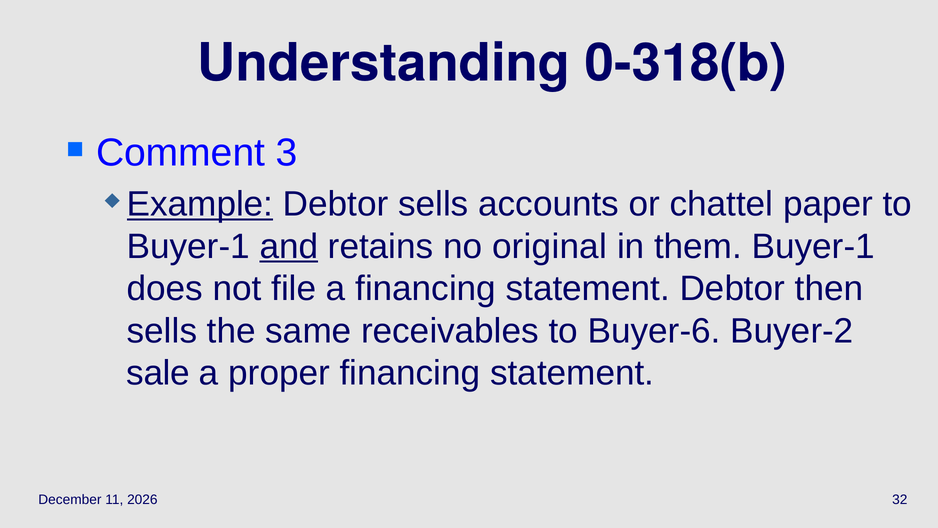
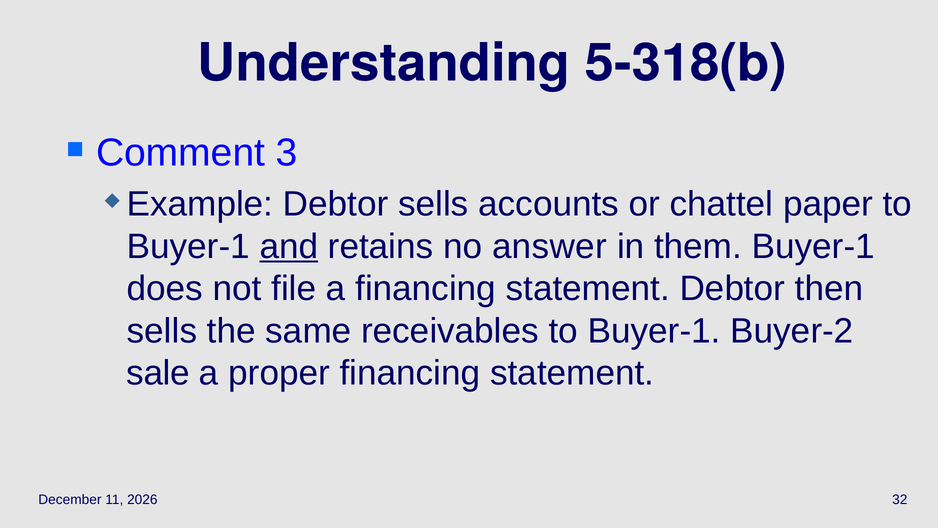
0-318(b: 0-318(b -> 5-318(b
Example underline: present -> none
original: original -> answer
receivables to Buyer-6: Buyer-6 -> Buyer-1
